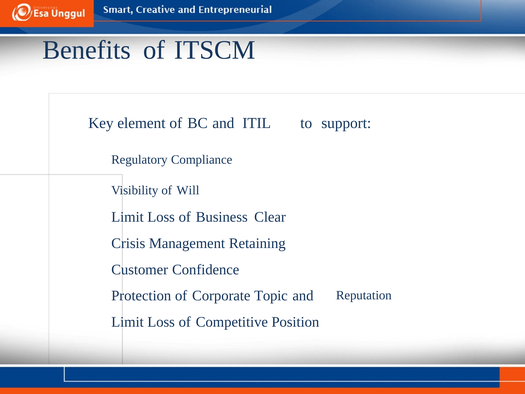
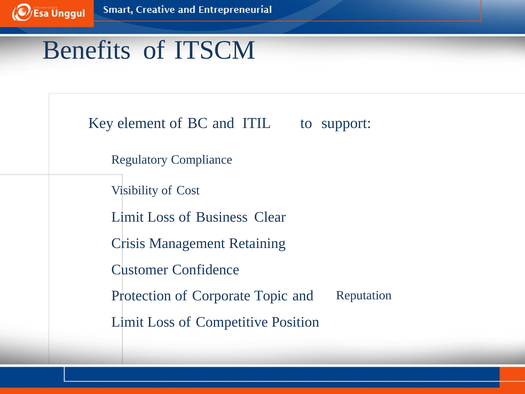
Will: Will -> Cost
